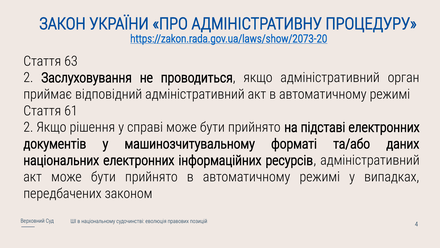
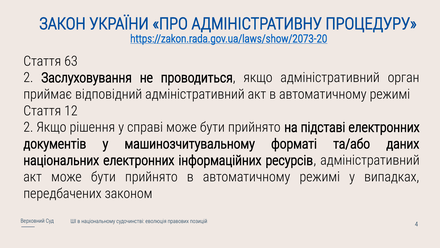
61: 61 -> 12
